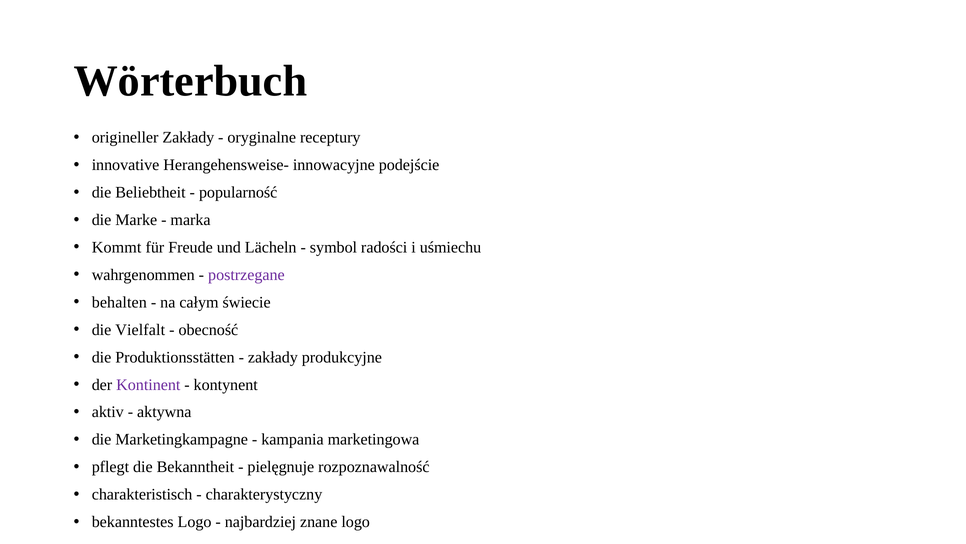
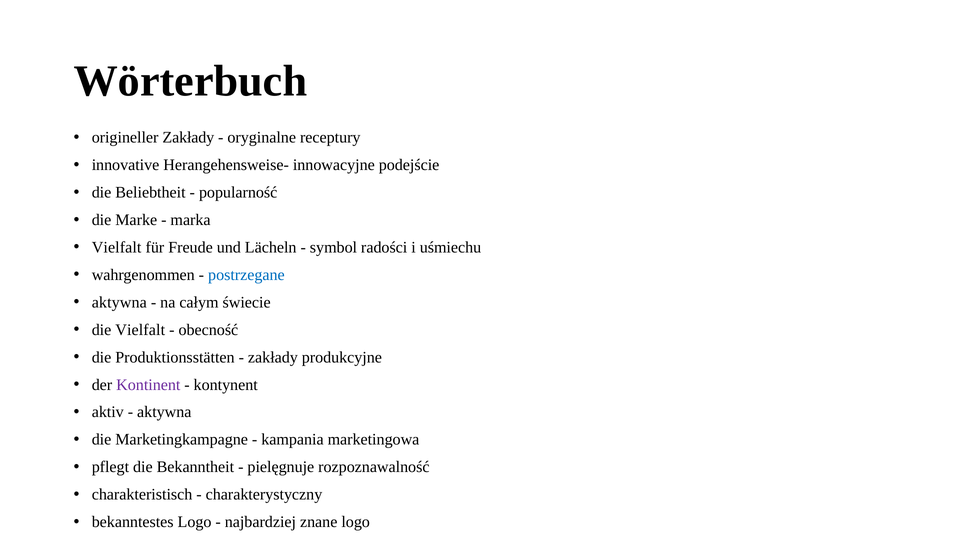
Kommt at (117, 247): Kommt -> Vielfalt
postrzegane colour: purple -> blue
behalten at (119, 302): behalten -> aktywna
